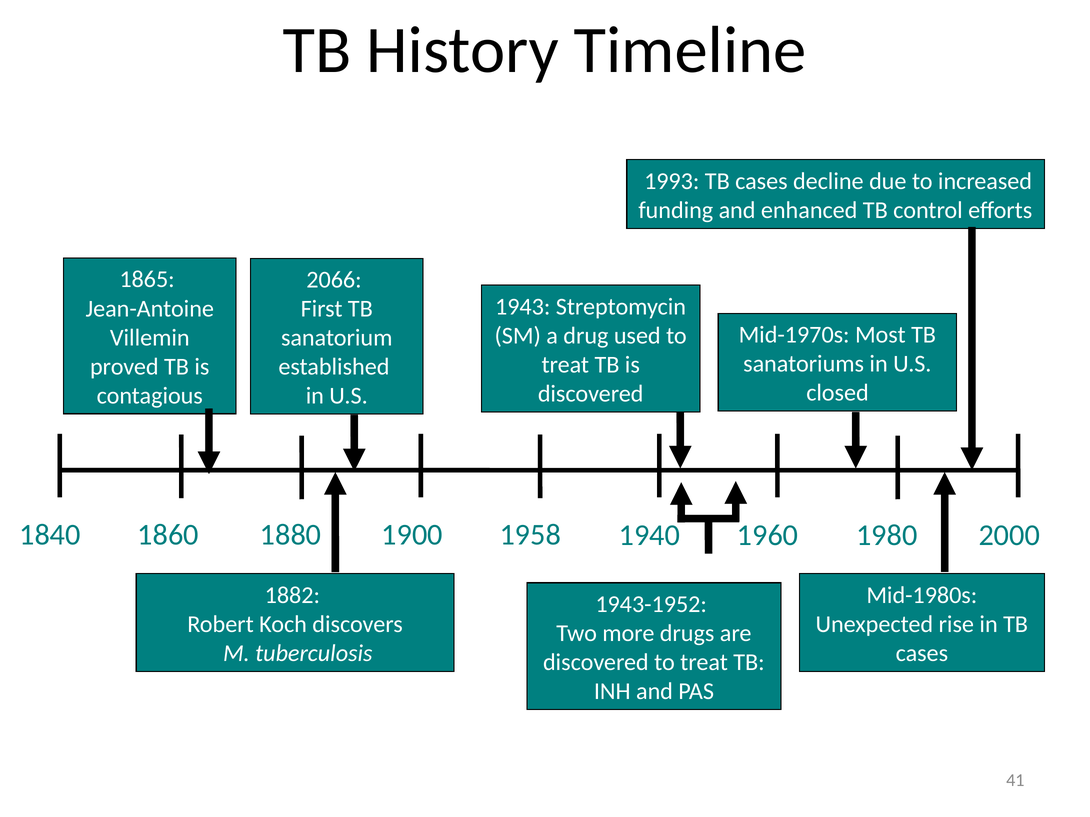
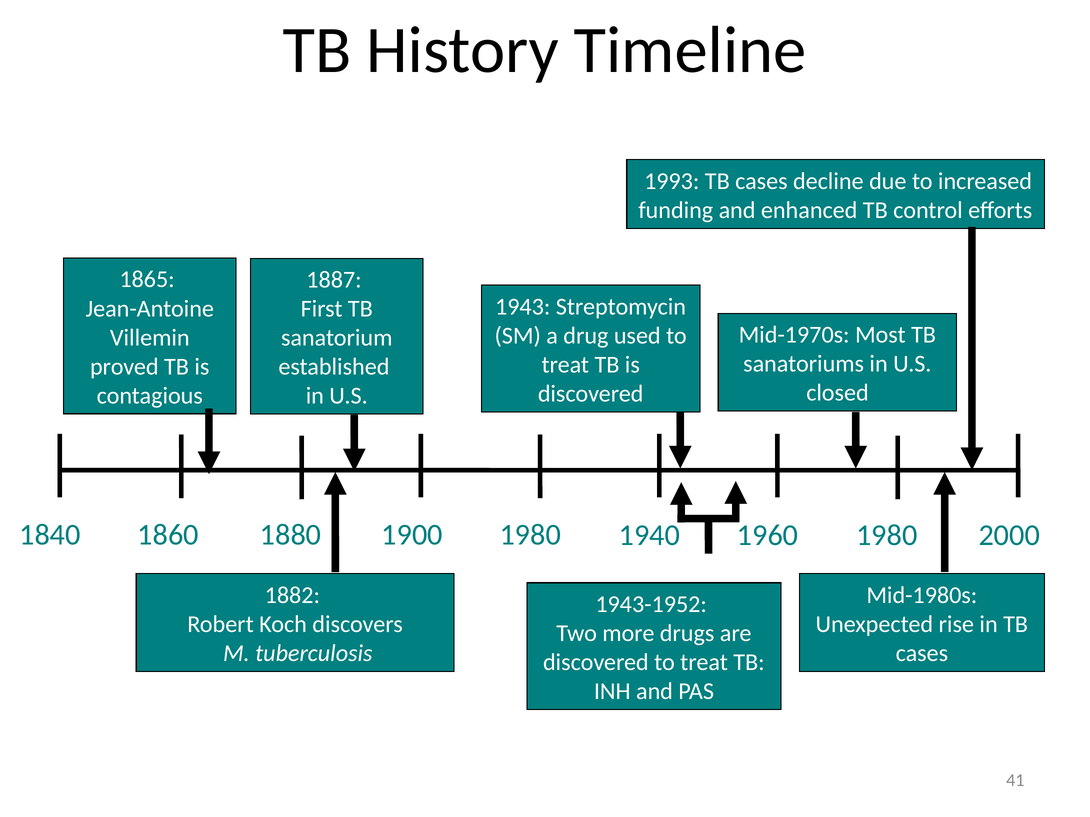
2066: 2066 -> 1887
1840 1958: 1958 -> 1980
